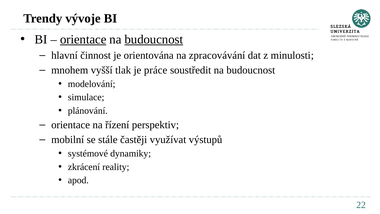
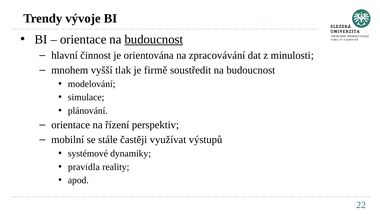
orientace at (83, 39) underline: present -> none
práce: práce -> firmě
zkrácení: zkrácení -> pravidla
